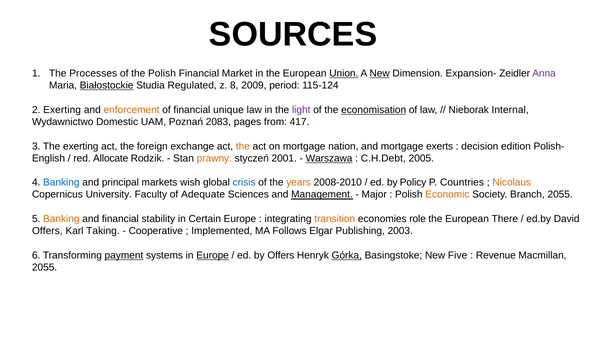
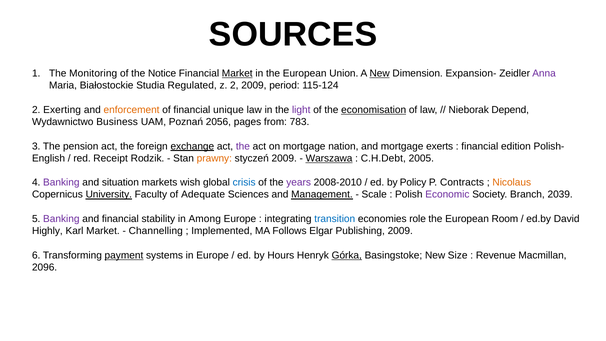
Processes: Processes -> Monitoring
the Polish: Polish -> Notice
Market at (237, 73) underline: none -> present
Union underline: present -> none
Białostockie underline: present -> none
z 8: 8 -> 2
Internal: Internal -> Depend
Domestic: Domestic -> Business
2083: 2083 -> 2056
417: 417 -> 783
The exerting: exerting -> pension
exchange underline: none -> present
the at (243, 146) colour: orange -> purple
decision at (480, 146): decision -> financial
Allocate: Allocate -> Receipt
styczeń 2001: 2001 -> 2009
Banking at (61, 182) colour: blue -> purple
principal: principal -> situation
years colour: orange -> purple
Countries: Countries -> Contracts
University underline: none -> present
Major: Major -> Scale
Economic colour: orange -> purple
Branch 2055: 2055 -> 2039
Banking at (61, 219) colour: orange -> purple
Certain: Certain -> Among
transition colour: orange -> blue
There: There -> Room
Offers at (47, 231): Offers -> Highly
Karl Taking: Taking -> Market
Cooperative: Cooperative -> Channelling
Publishing 2003: 2003 -> 2009
Europe at (213, 255) underline: present -> none
by Offers: Offers -> Hours
Five: Five -> Size
2055 at (45, 267): 2055 -> 2096
